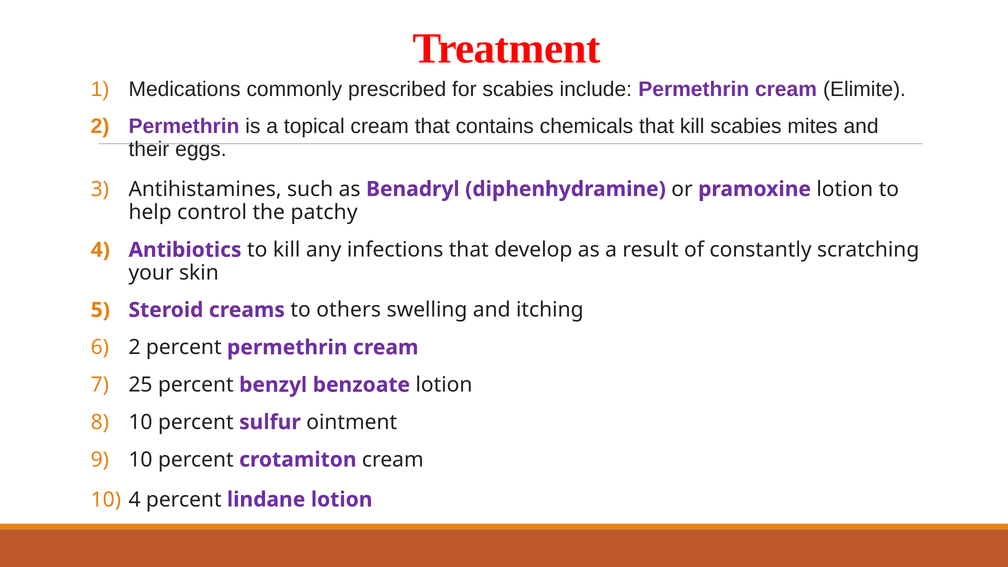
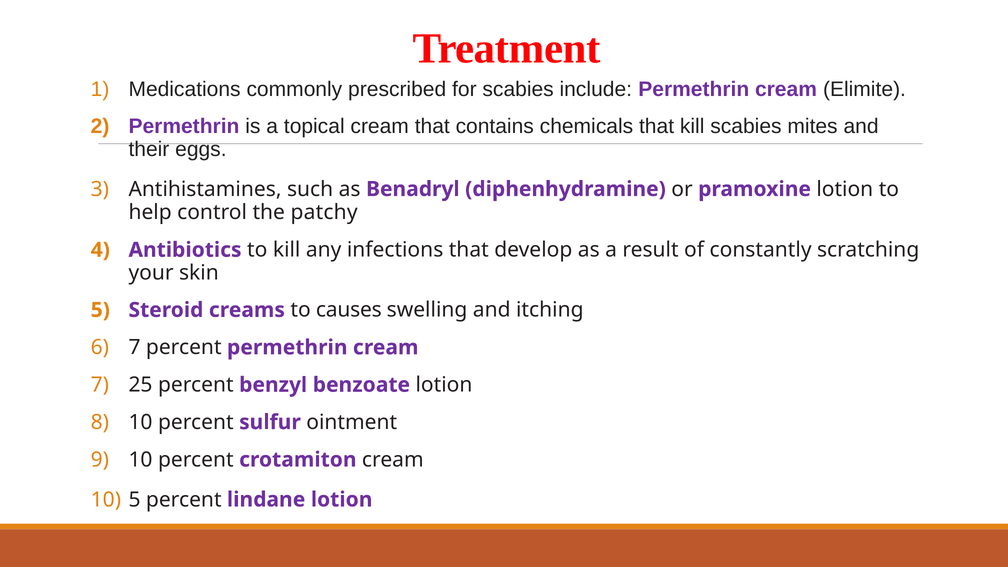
others: others -> causes
2 at (135, 347): 2 -> 7
10 4: 4 -> 5
